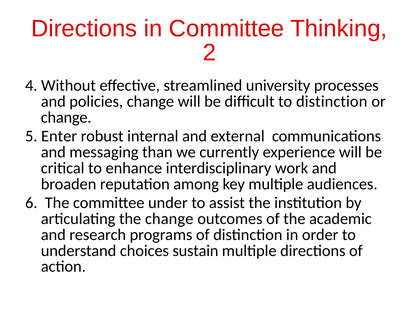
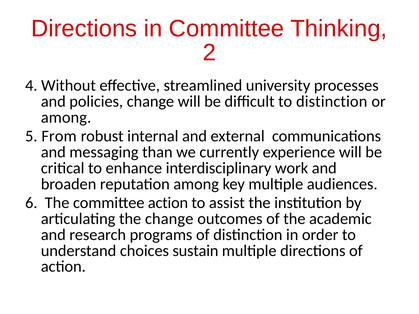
change at (66, 117): change -> among
Enter: Enter -> From
committee under: under -> action
